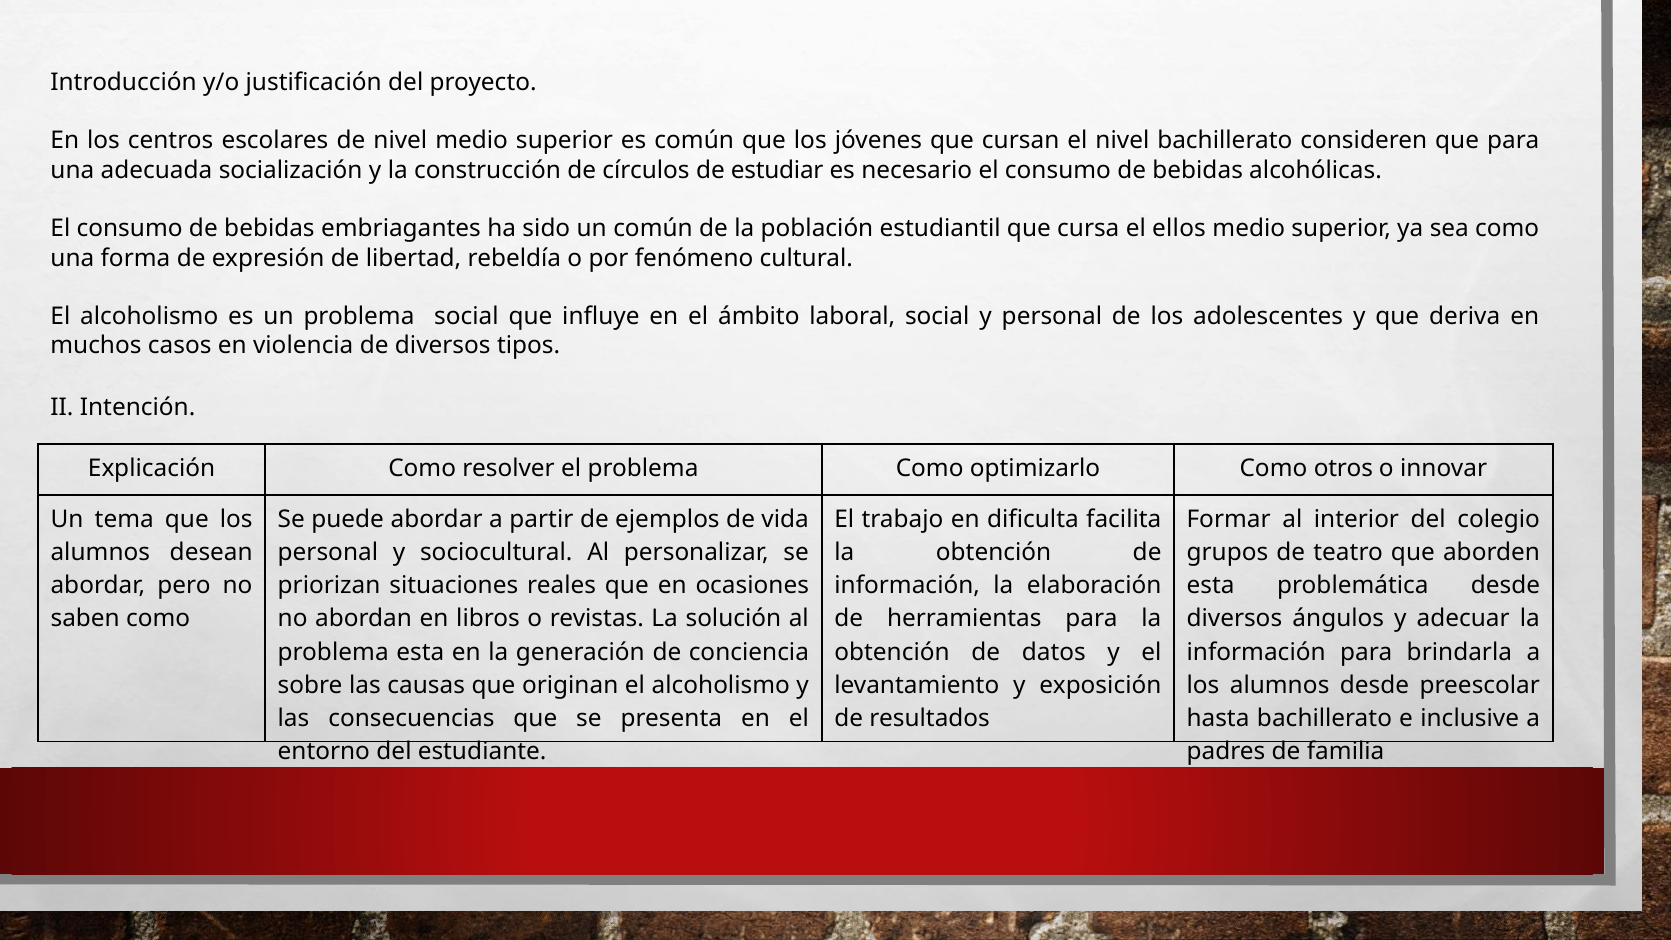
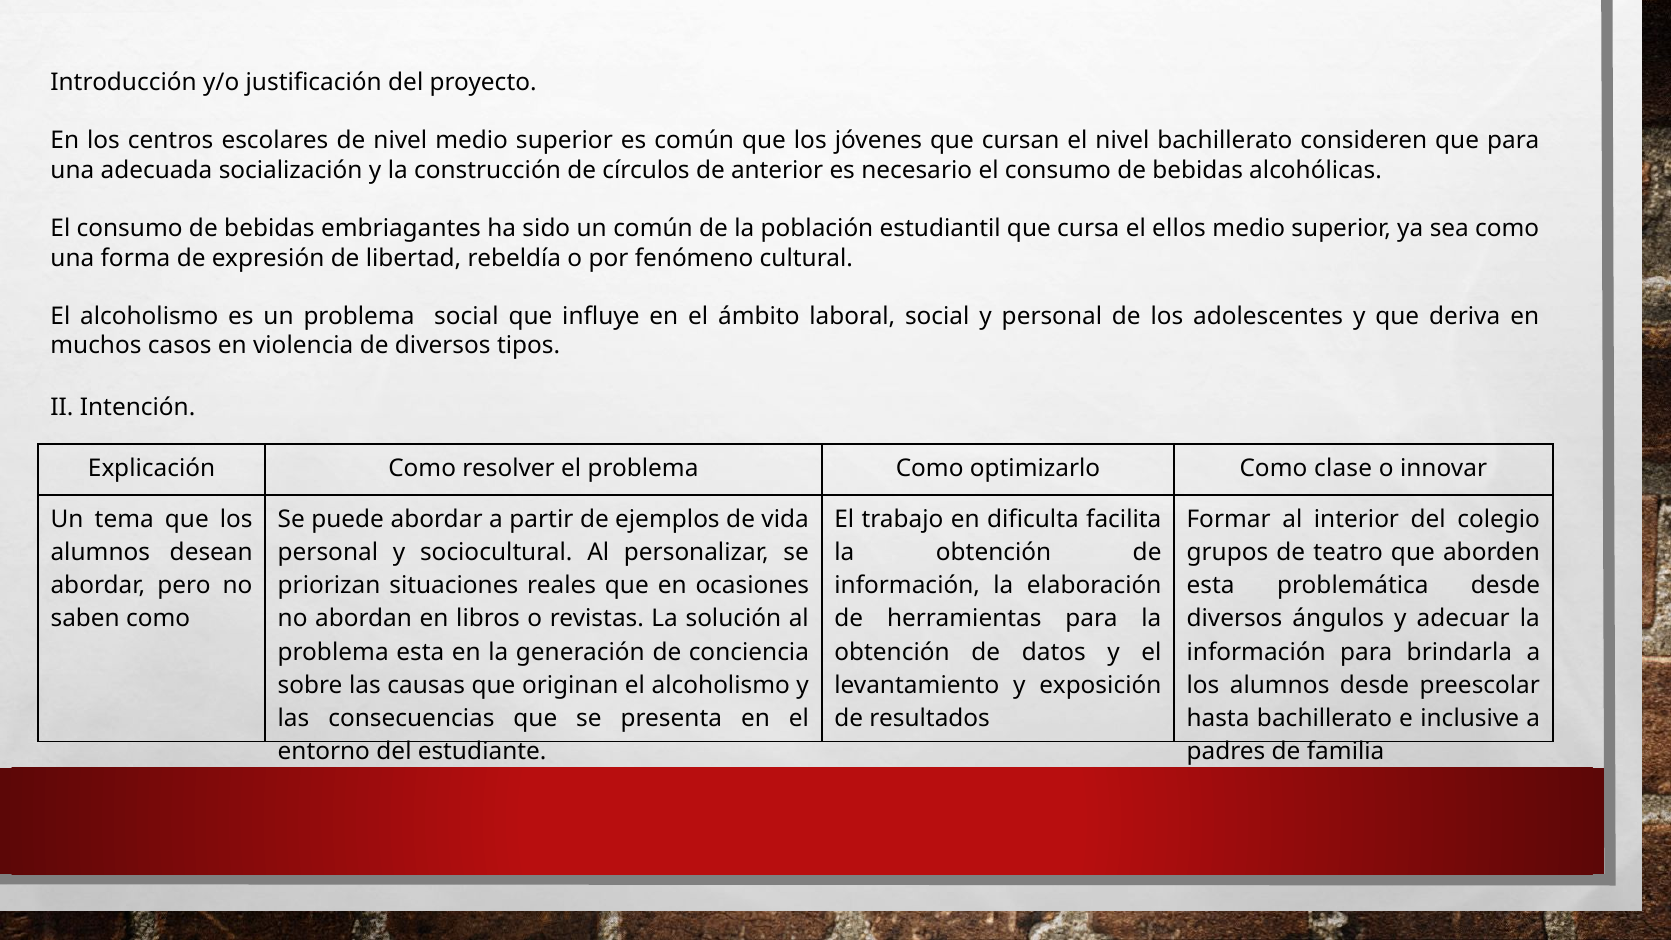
estudiar: estudiar -> anterior
otros: otros -> clase
